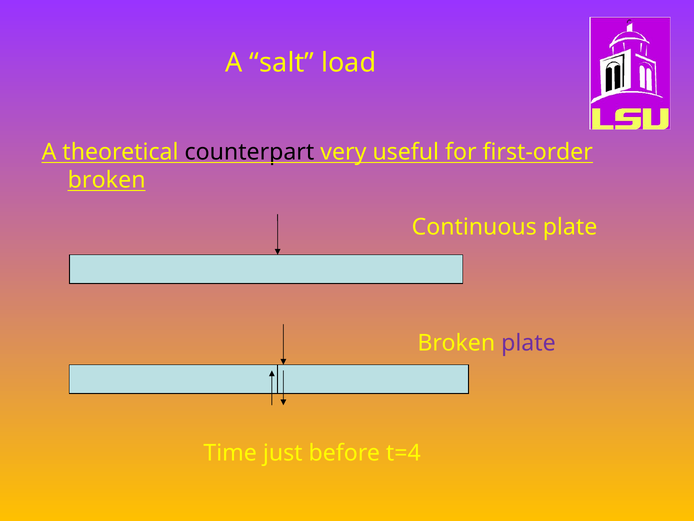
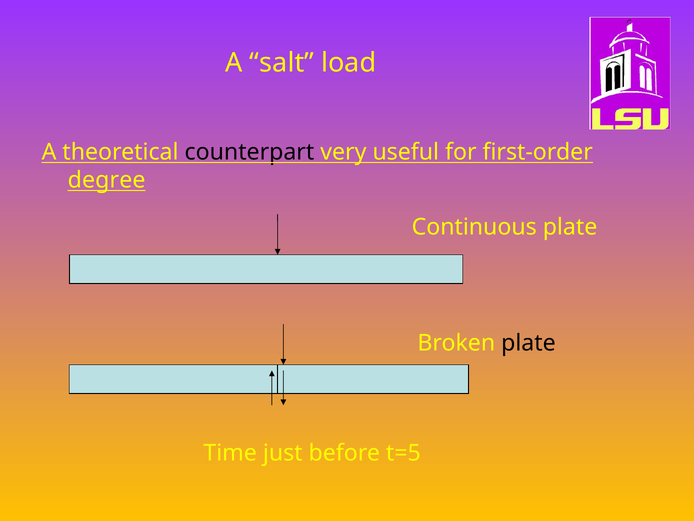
broken at (107, 180): broken -> degree
plate at (528, 343) colour: purple -> black
t=4: t=4 -> t=5
